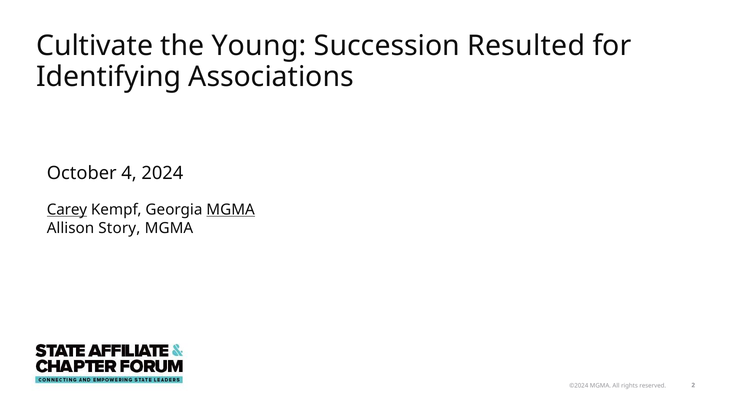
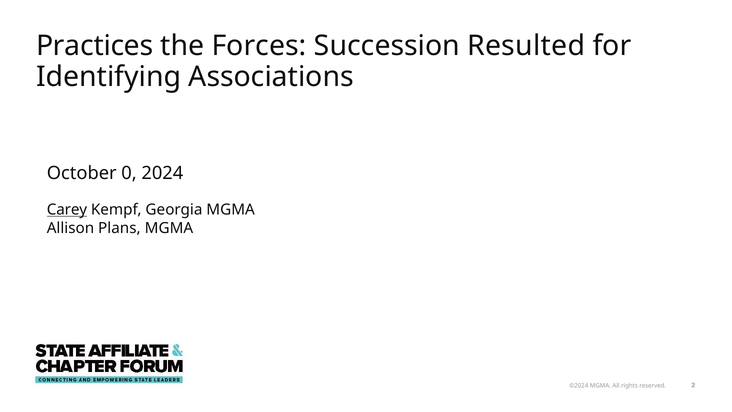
Cultivate: Cultivate -> Practices
Young: Young -> Forces
4: 4 -> 0
MGMA at (231, 210) underline: present -> none
Story: Story -> Plans
